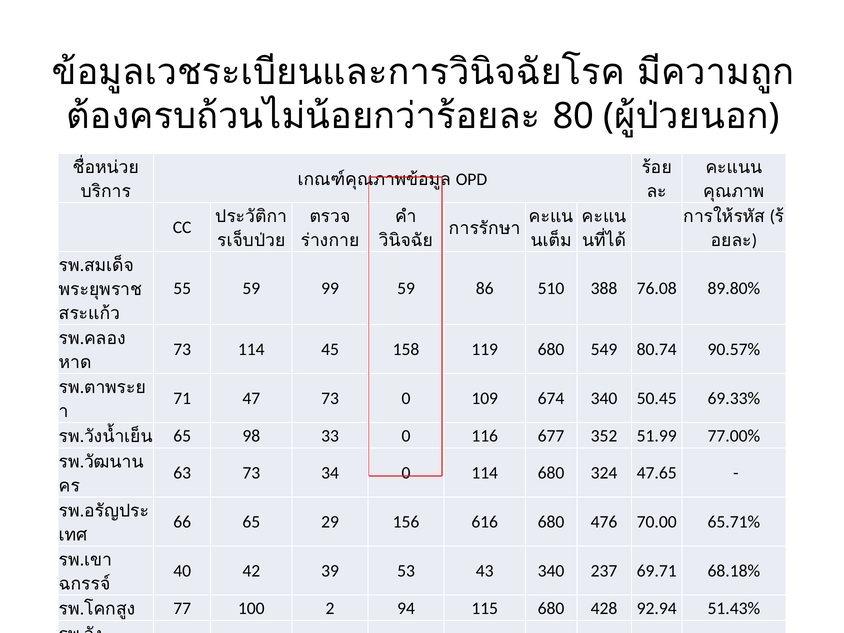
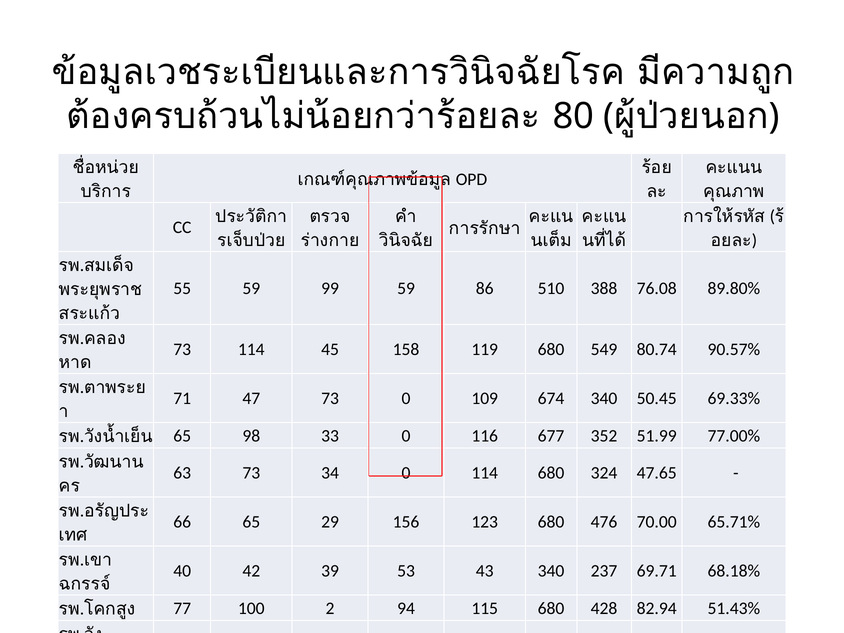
616: 616 -> 123
92.94: 92.94 -> 82.94
